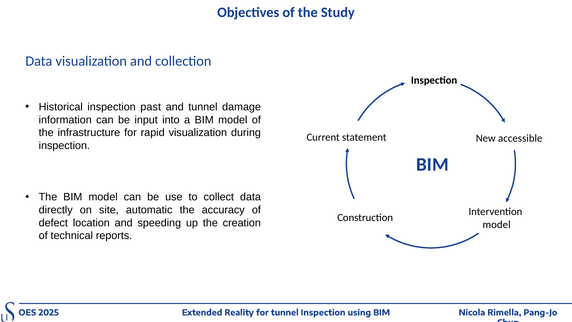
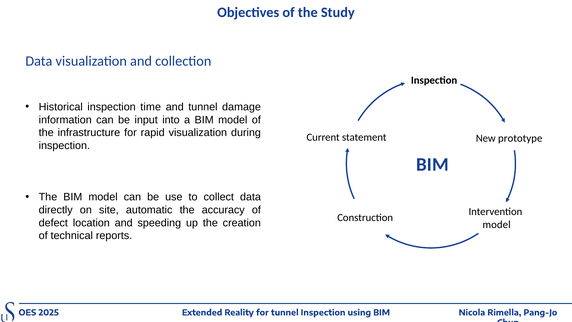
past: past -> time
accessible: accessible -> prototype
